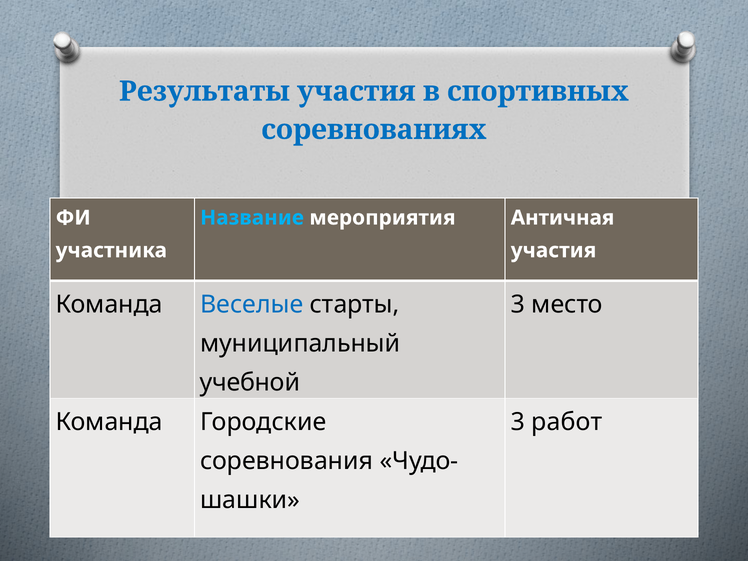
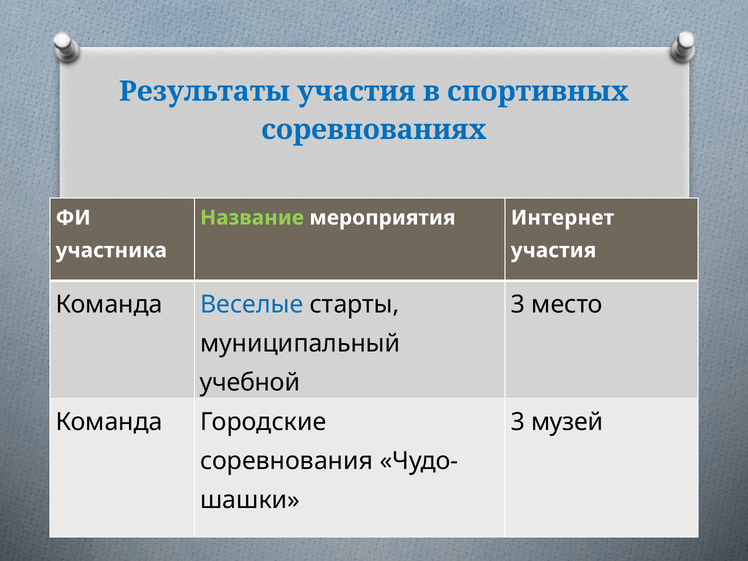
Название colour: light blue -> light green
Античная: Античная -> Интернет
работ: работ -> музей
